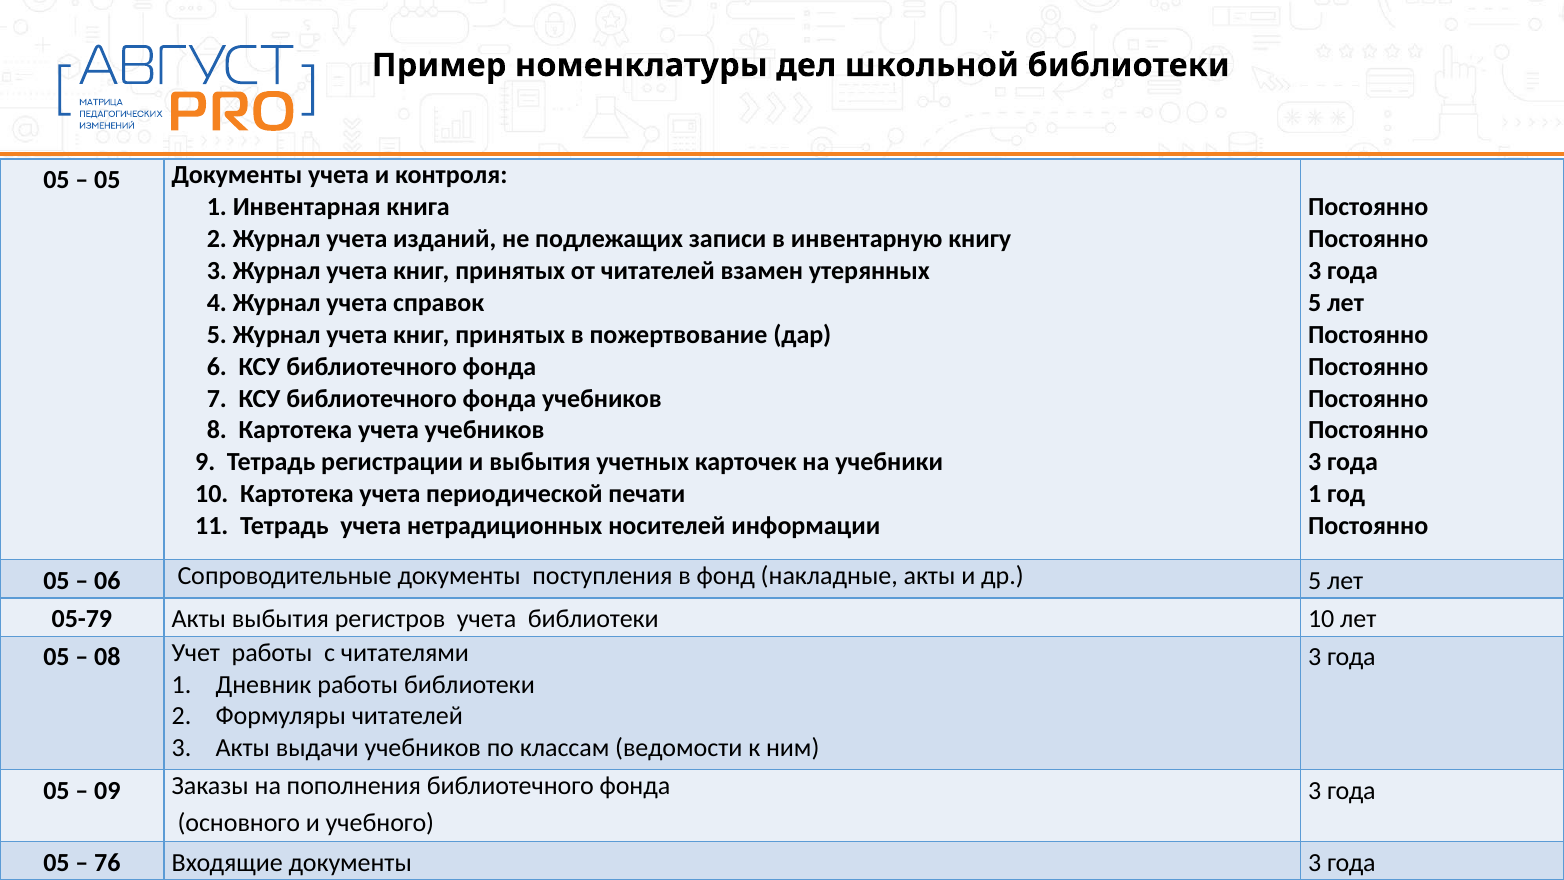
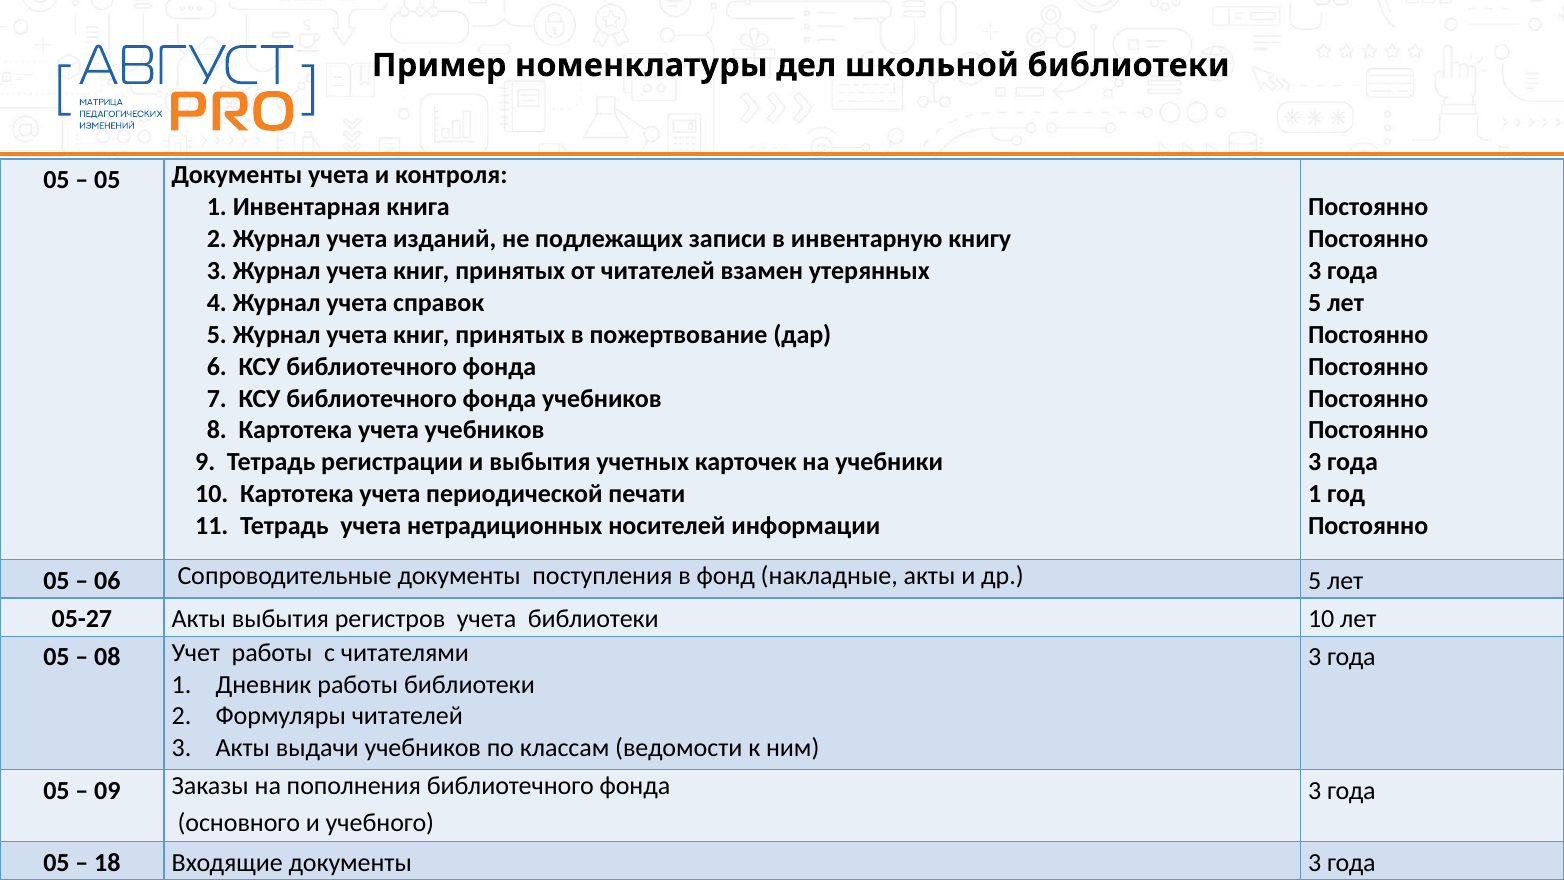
05-79: 05-79 -> 05-27
76: 76 -> 18
